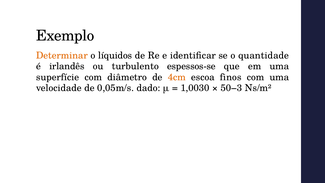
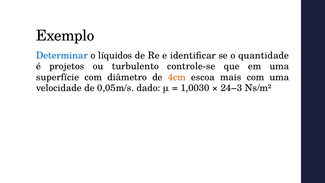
Determinar colour: orange -> blue
irlandês: irlandês -> projetos
espessos-se: espessos-se -> controle-se
finos: finos -> mais
50−3: 50−3 -> 24−3
